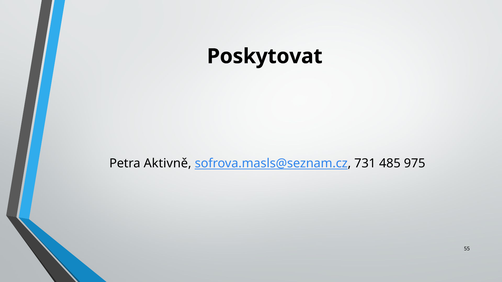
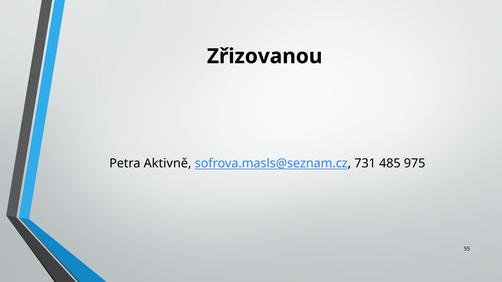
Poskytovat: Poskytovat -> Zřizovanou
